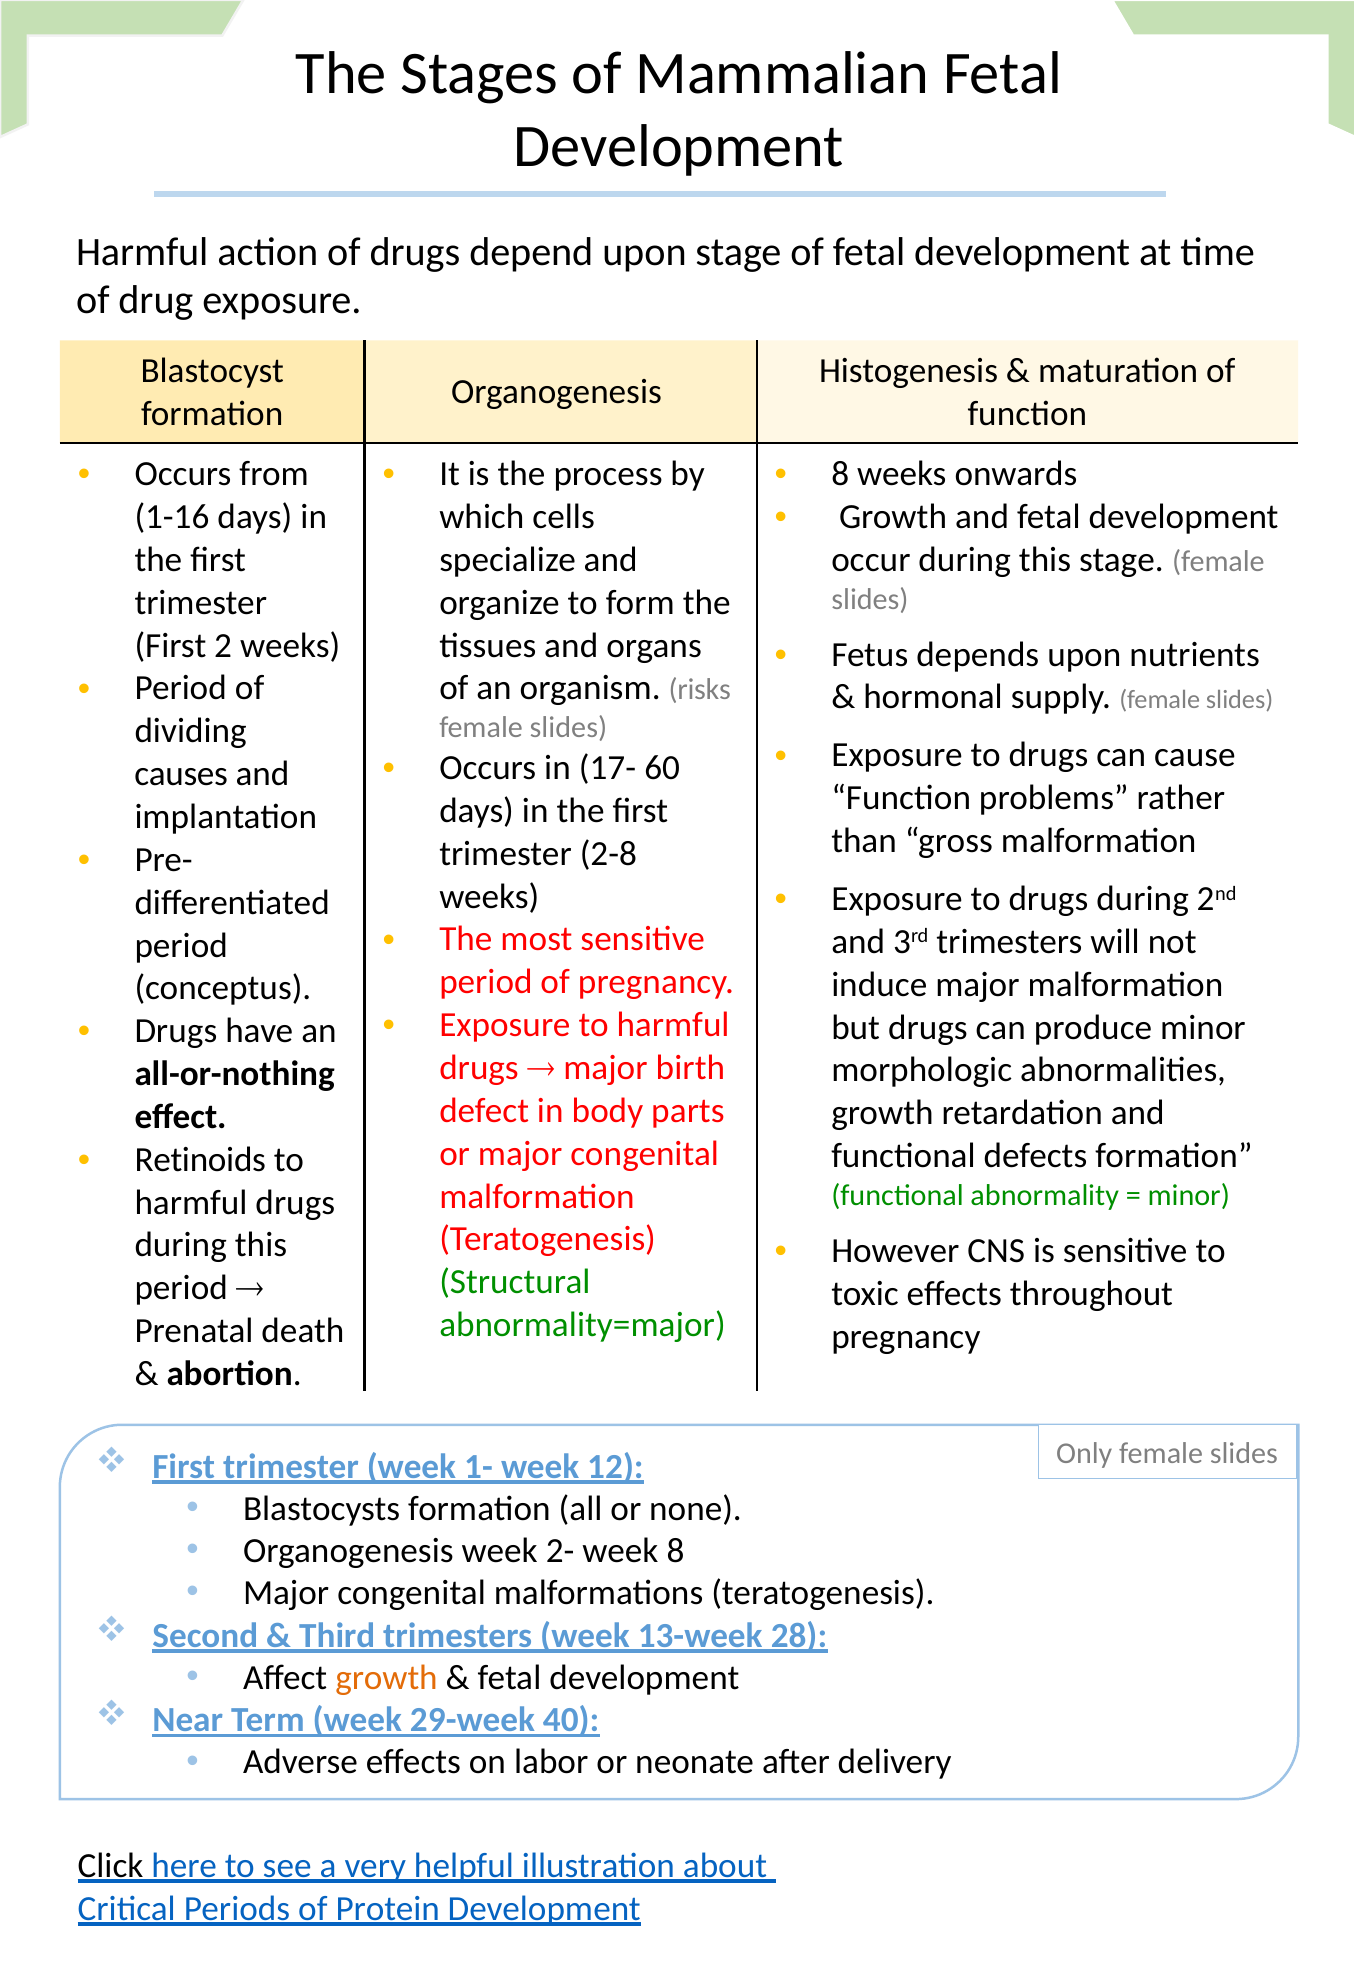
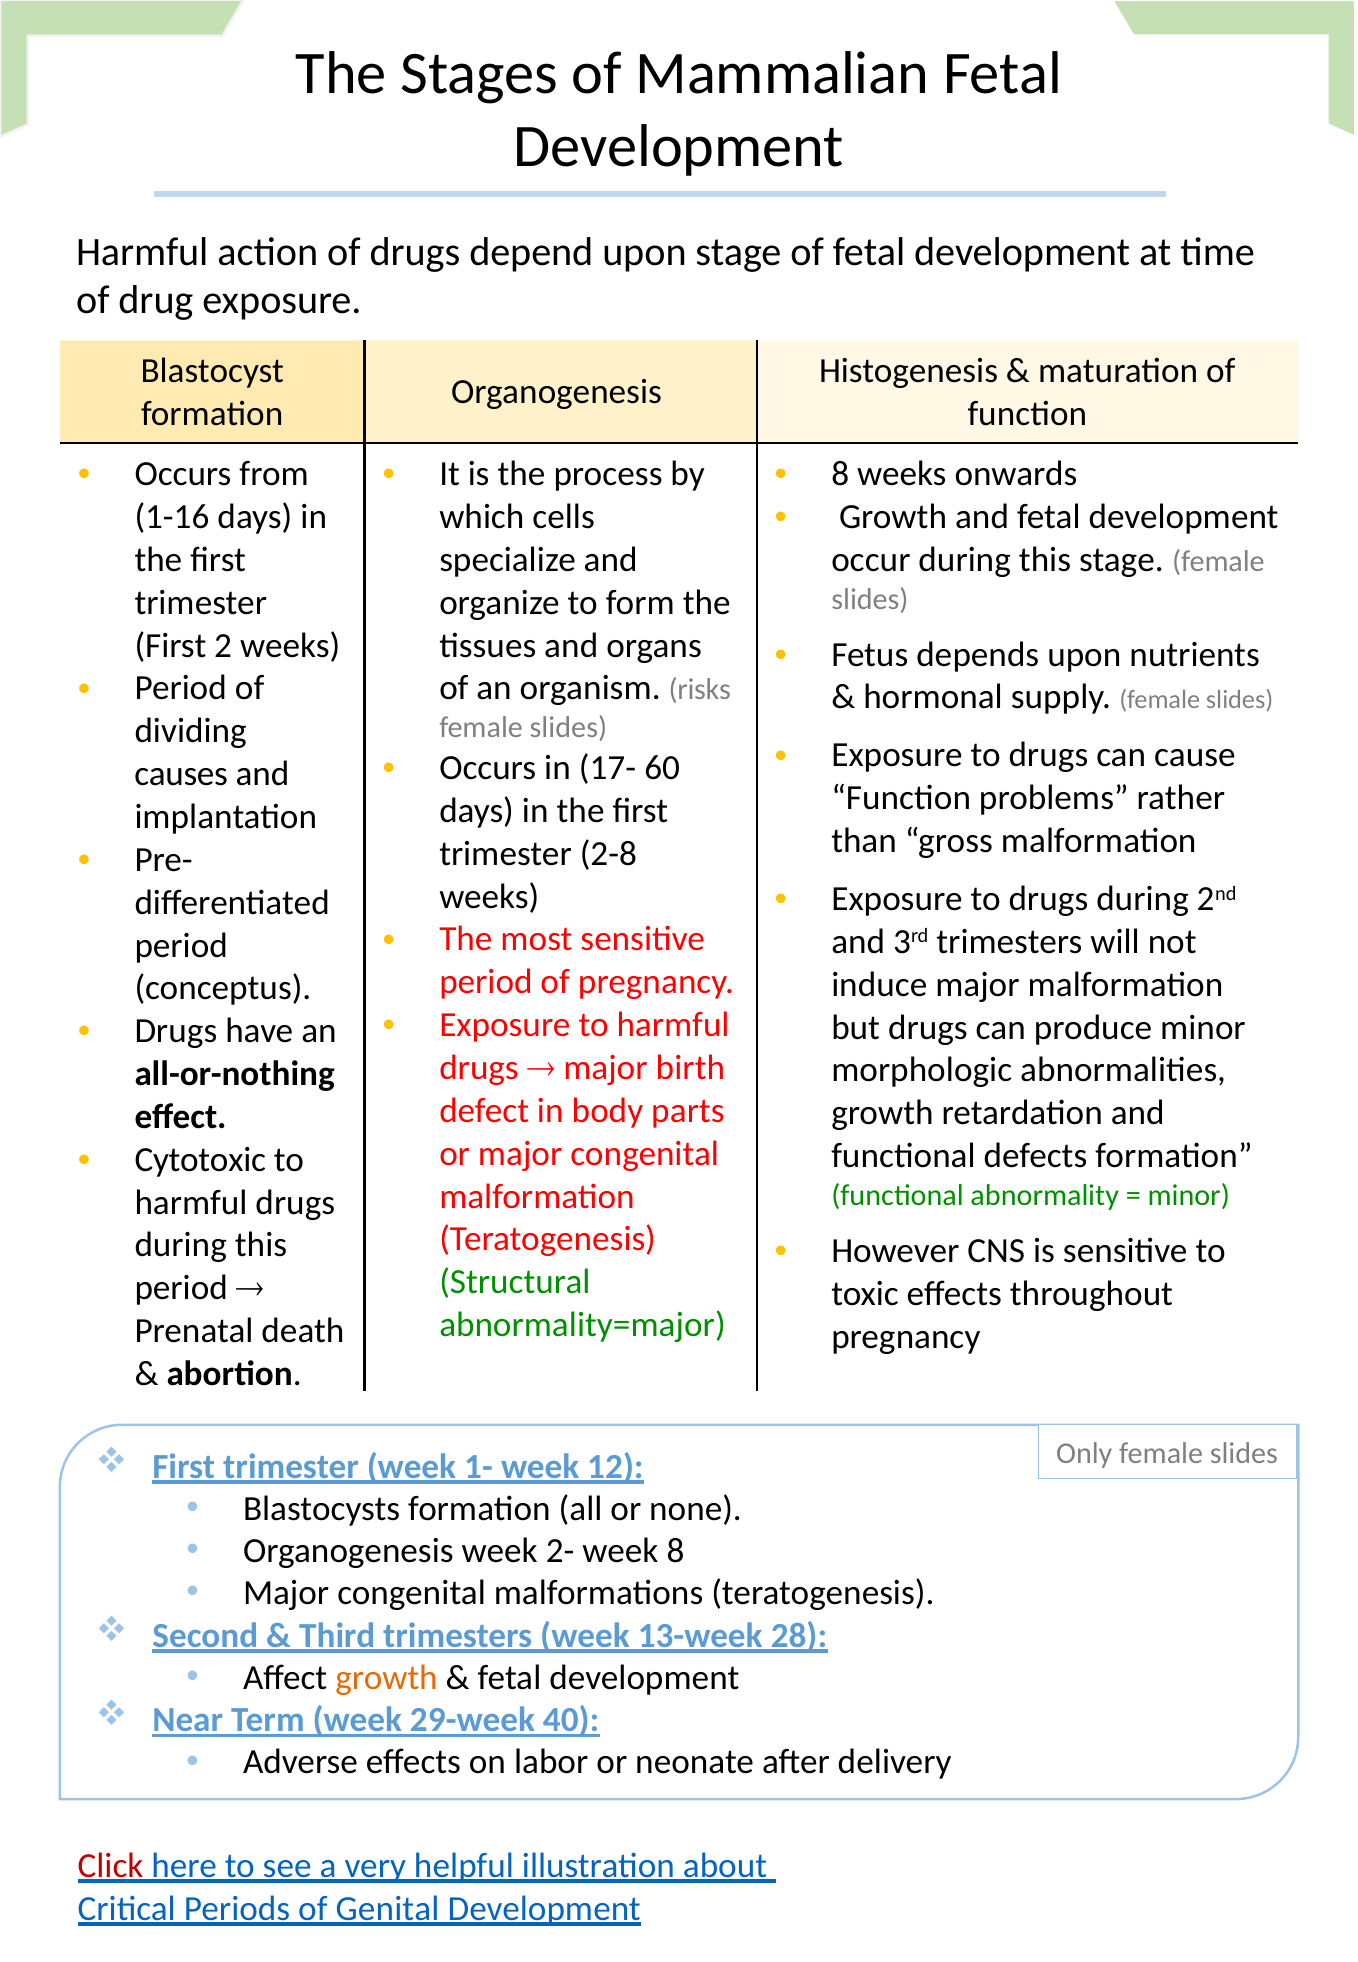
Retinoids: Retinoids -> Cytotoxic
Click colour: black -> red
Protein: Protein -> Genital
